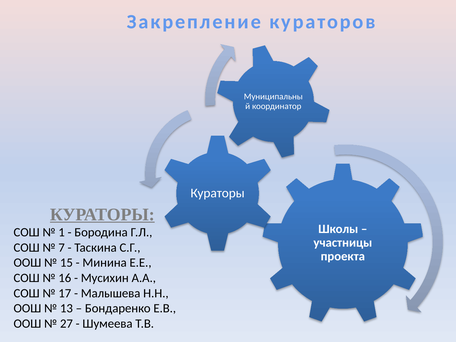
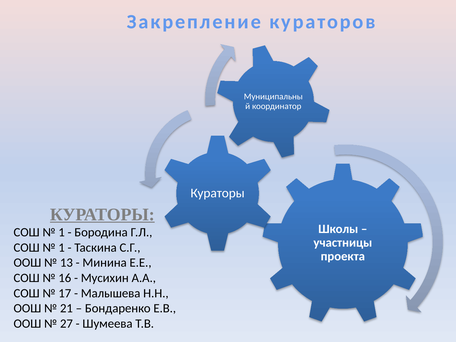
7 at (62, 248): 7 -> 1
15: 15 -> 13
13: 13 -> 21
